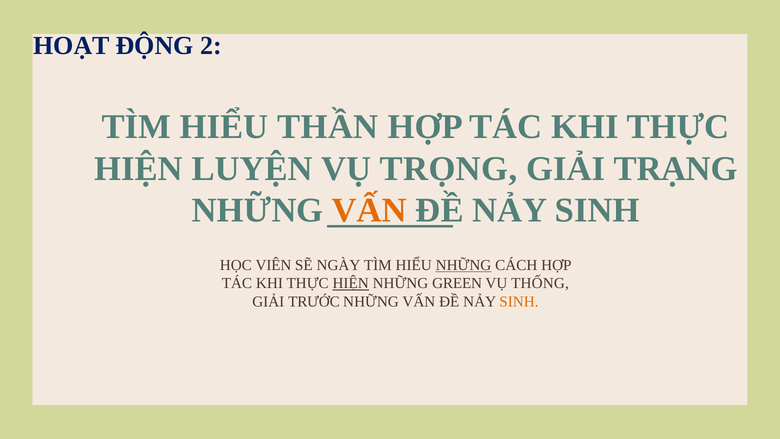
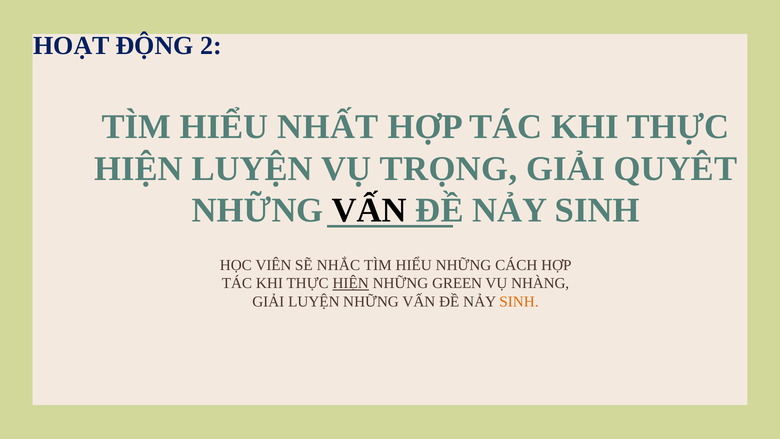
THẦN: THẦN -> NHẤT
TRẠNG: TRẠNG -> QUYÊT
VẤN at (369, 210) colour: orange -> black
NGÀY: NGÀY -> NHẮC
NHỮNG at (463, 265) underline: present -> none
THỐNG: THỐNG -> NHÀNG
GIẢI TRƯỚC: TRƯỚC -> LUYỆN
